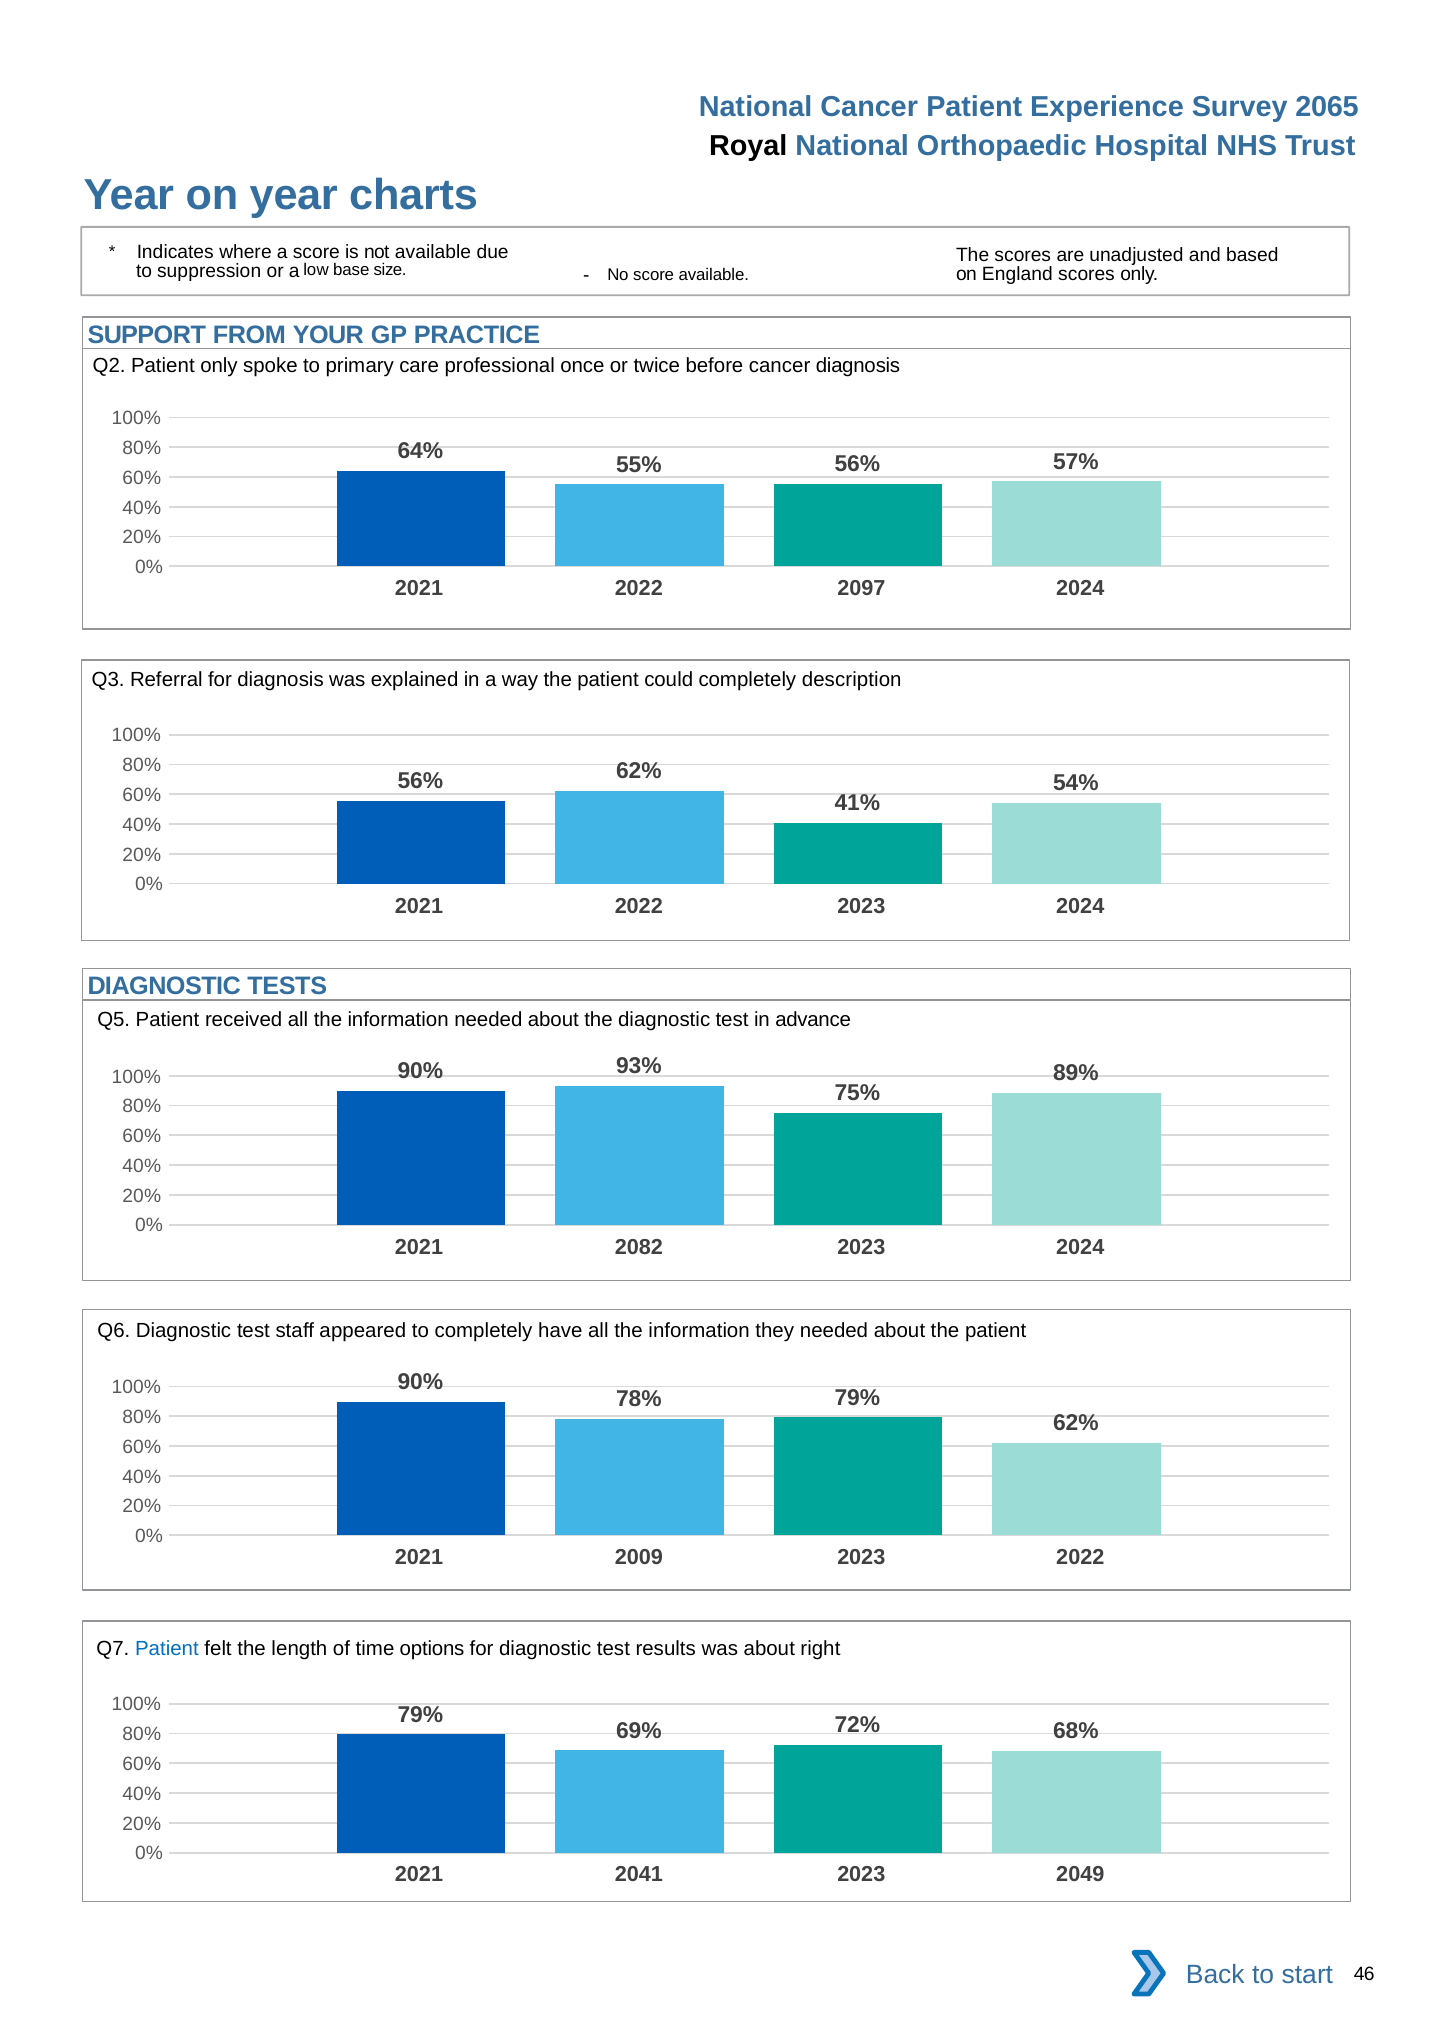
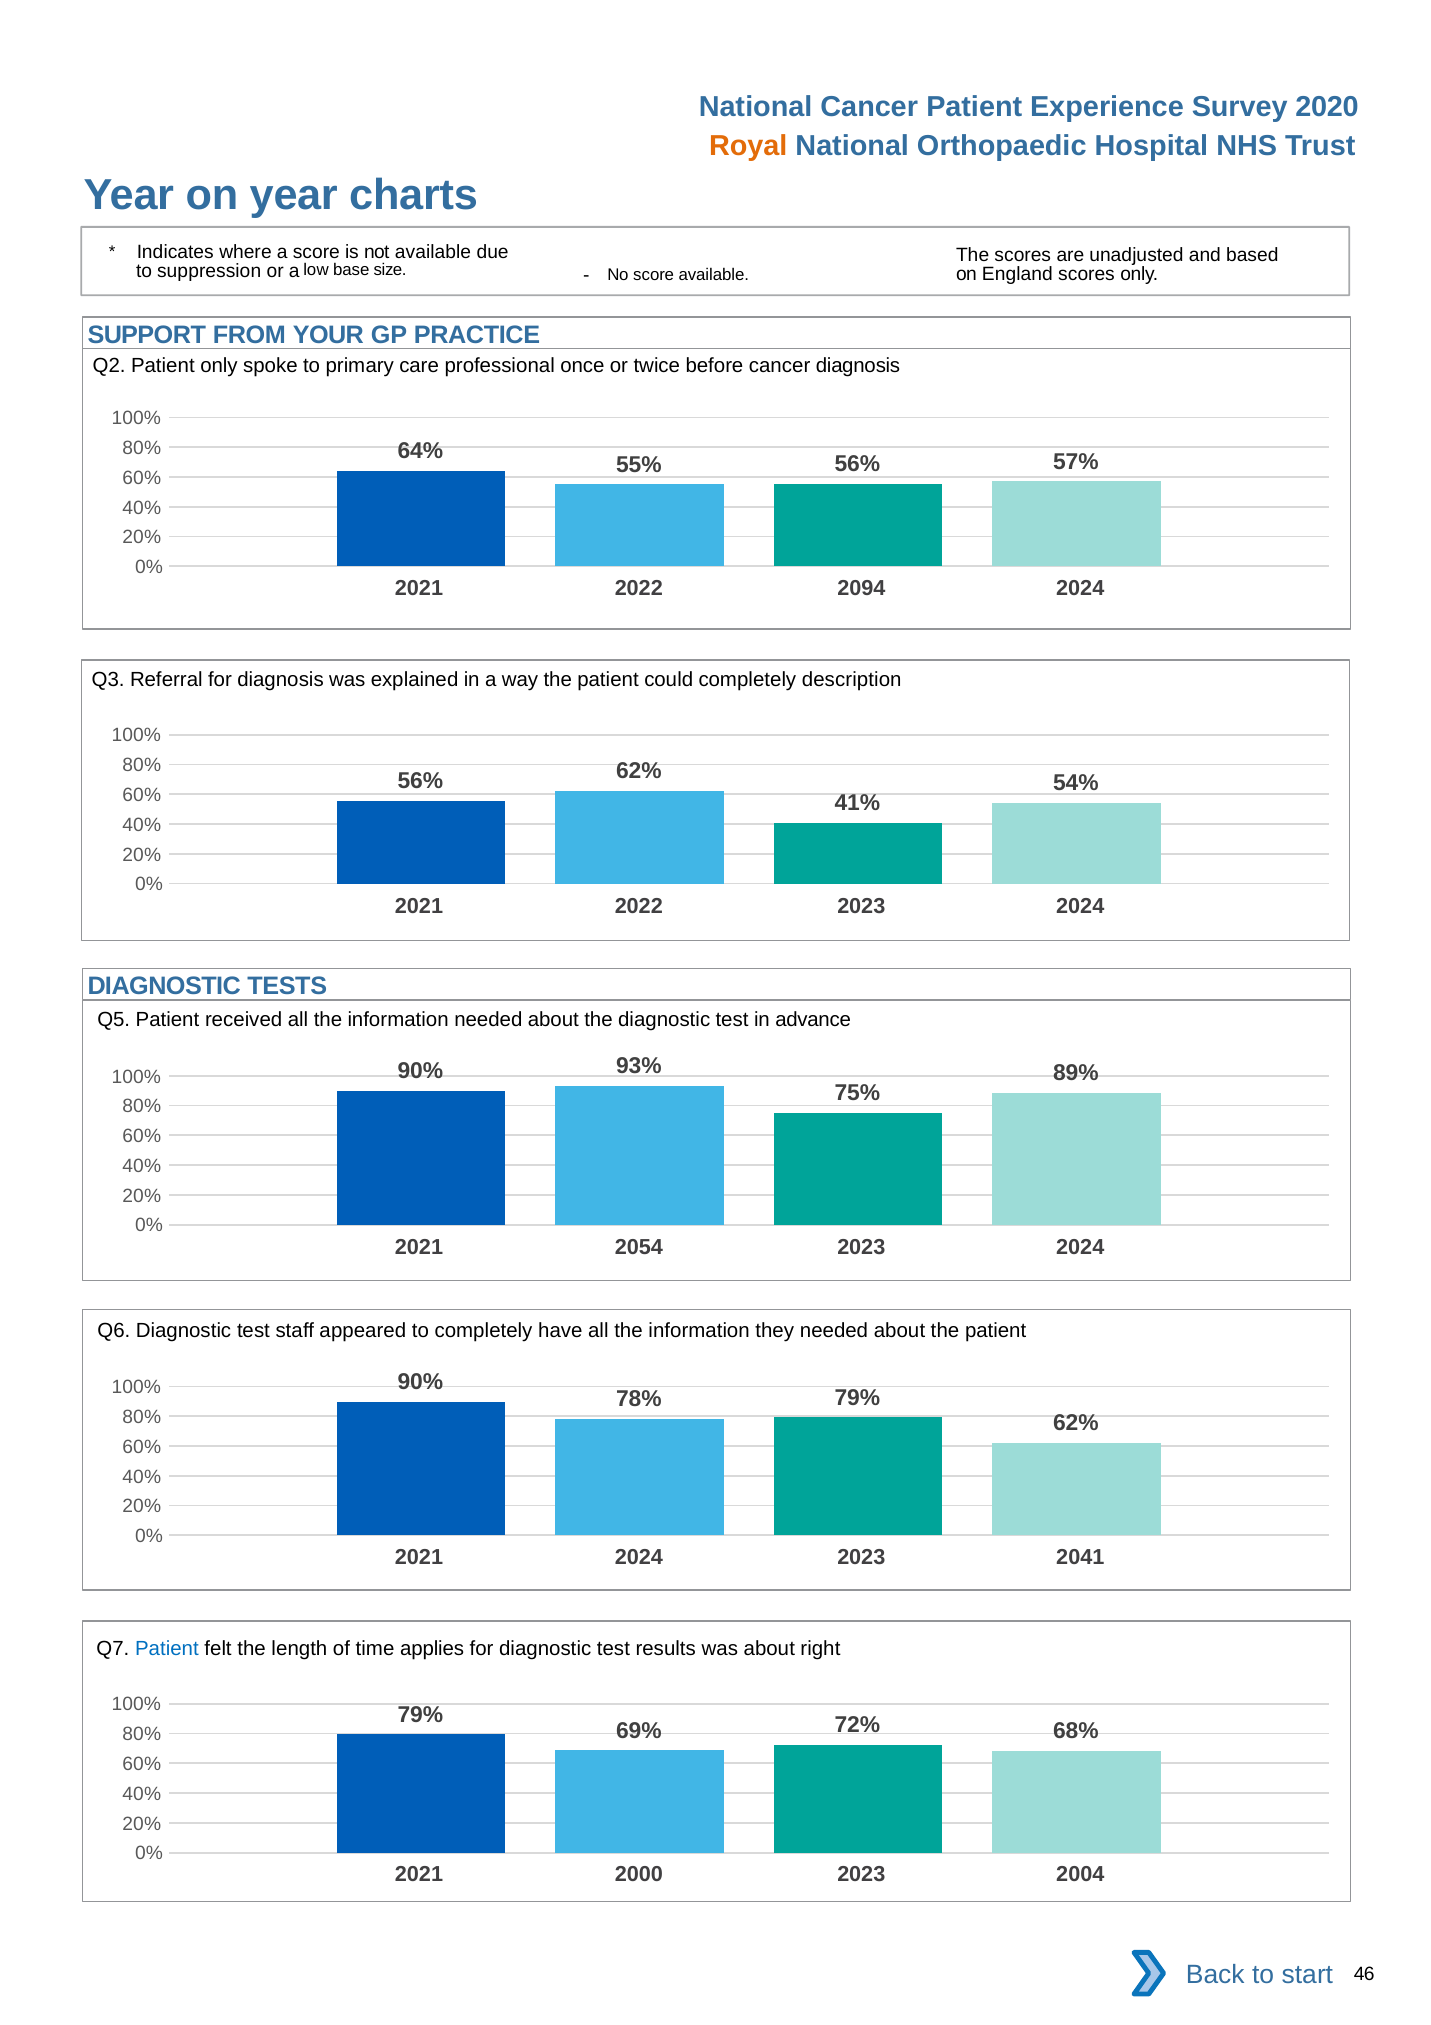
2065: 2065 -> 2020
Royal colour: black -> orange
2097: 2097 -> 2094
2082: 2082 -> 2054
2021 2009: 2009 -> 2024
2023 2022: 2022 -> 2041
options: options -> applies
2041: 2041 -> 2000
2049: 2049 -> 2004
